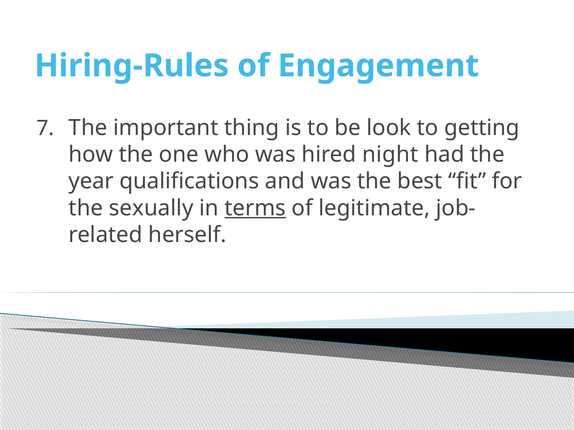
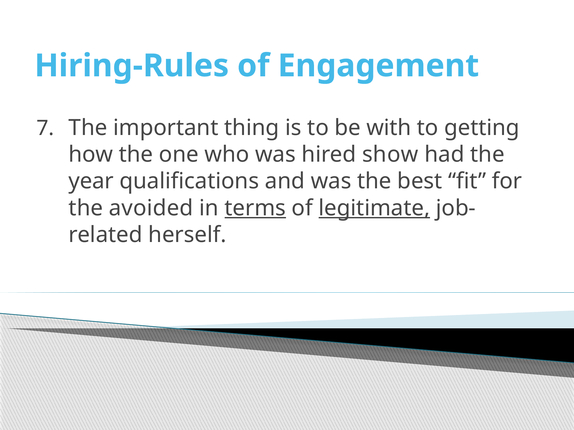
look: look -> with
night: night -> show
sexually: sexually -> avoided
legitimate underline: none -> present
